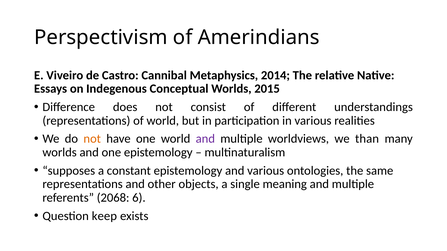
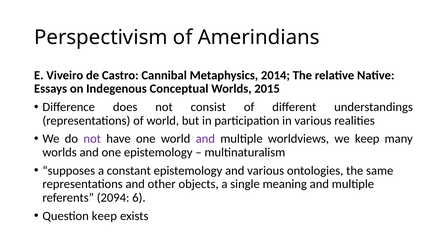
not at (92, 139) colour: orange -> purple
we than: than -> keep
2068: 2068 -> 2094
